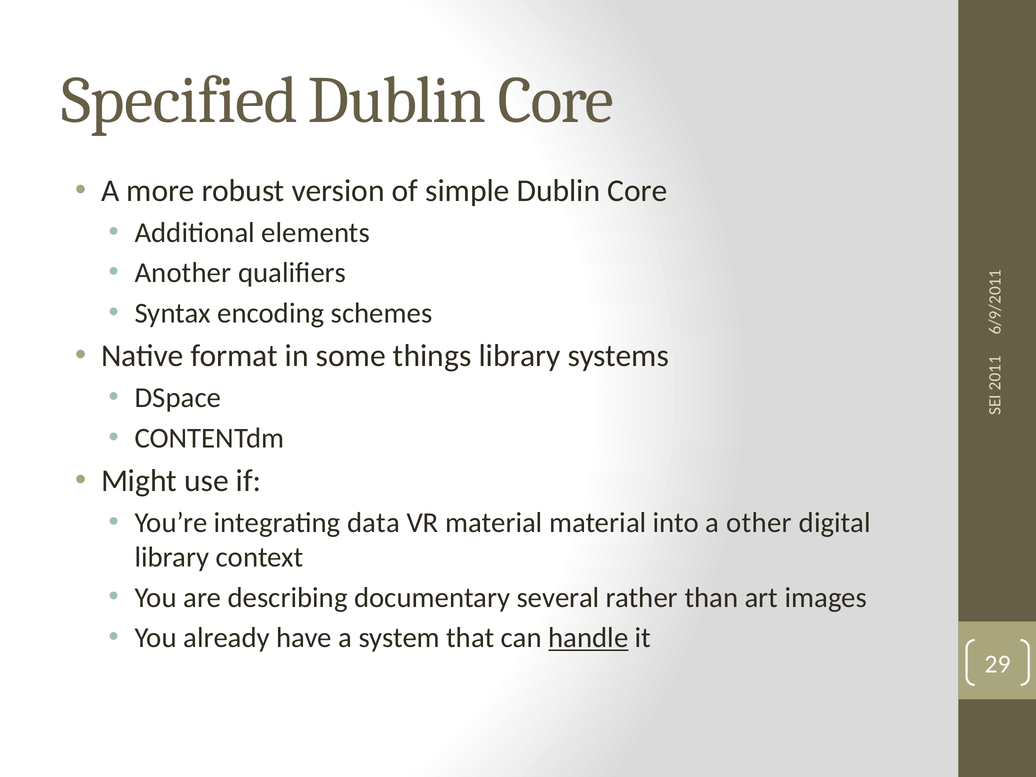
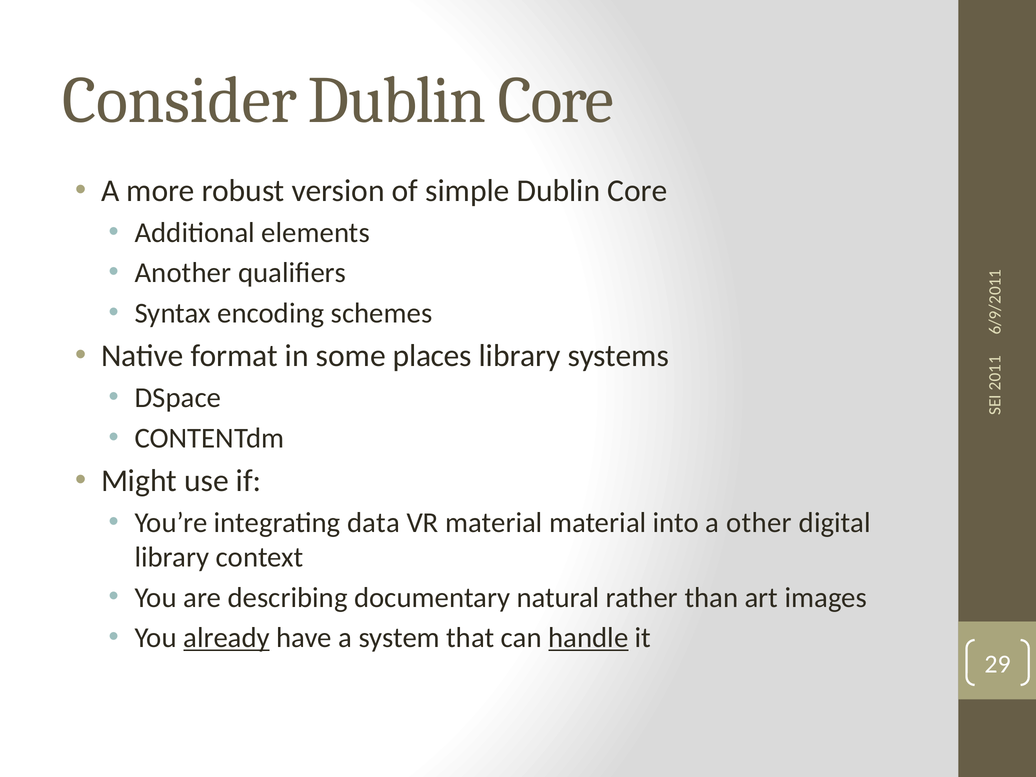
Specified: Specified -> Consider
things: things -> places
several: several -> natural
already underline: none -> present
